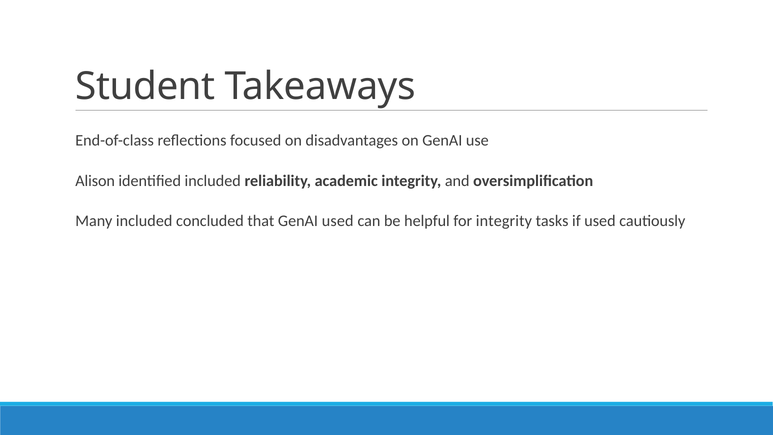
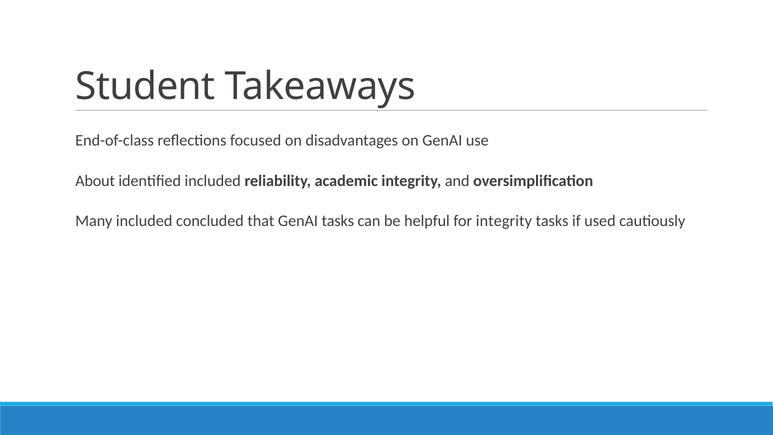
Alison: Alison -> About
GenAI used: used -> tasks
